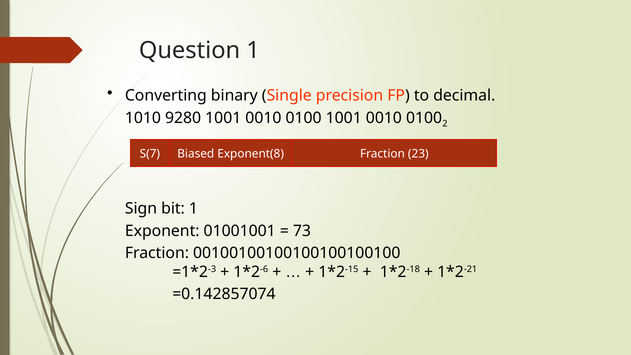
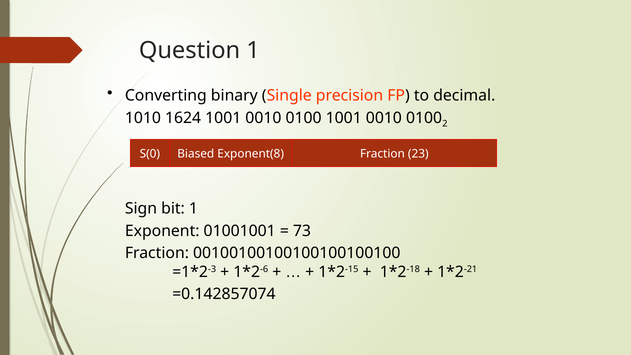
9280: 9280 -> 1624
S(7: S(7 -> S(0
